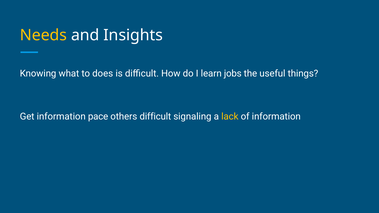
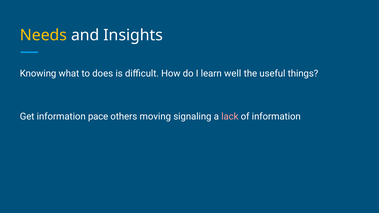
jobs: jobs -> well
others difficult: difficult -> moving
lack colour: yellow -> pink
